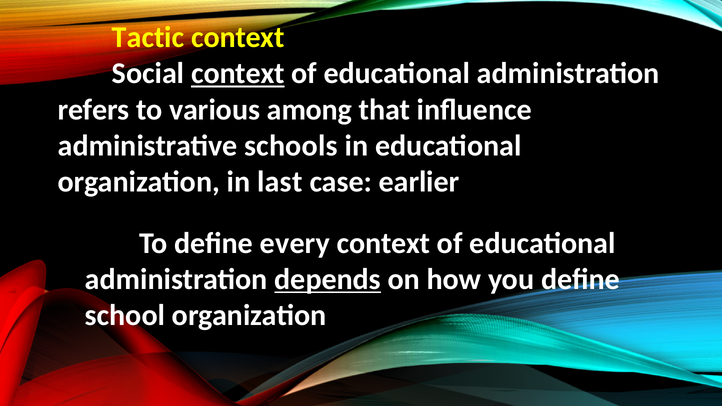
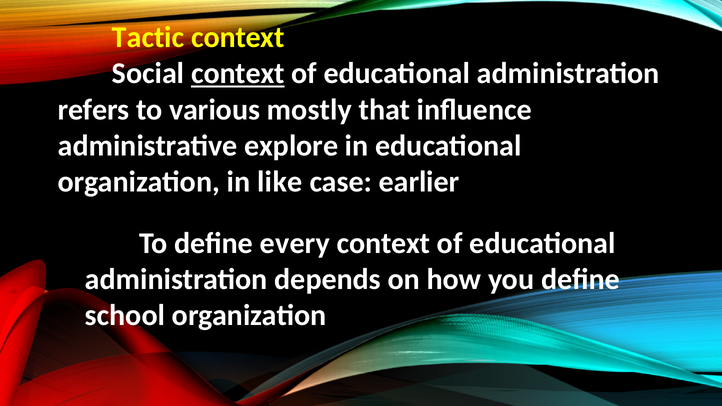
among: among -> mostly
schools: schools -> explore
last: last -> like
depends underline: present -> none
